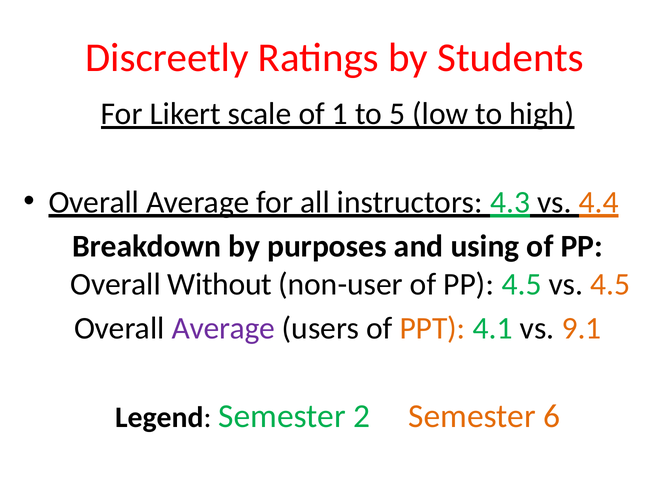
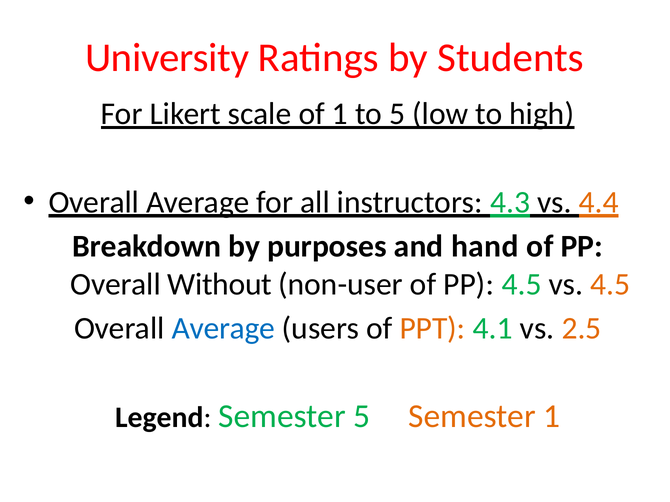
Discreetly: Discreetly -> University
using: using -> hand
Average at (223, 329) colour: purple -> blue
9.1: 9.1 -> 2.5
Semester 2: 2 -> 5
Semester 6: 6 -> 1
